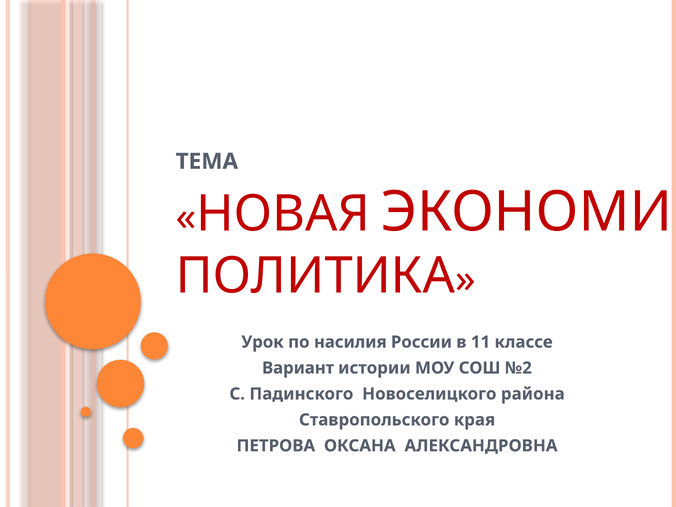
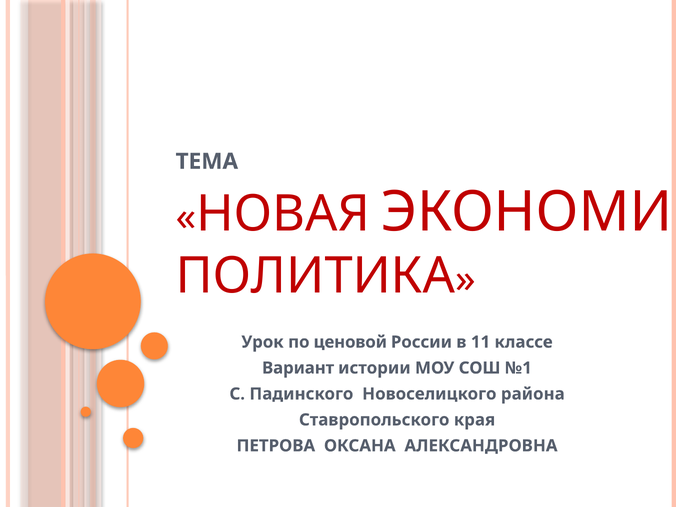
насилия: насилия -> ценовой
№2: №2 -> №1
